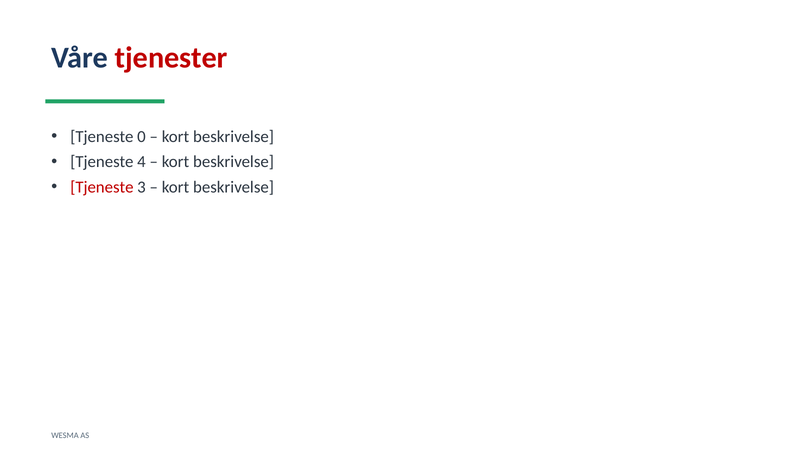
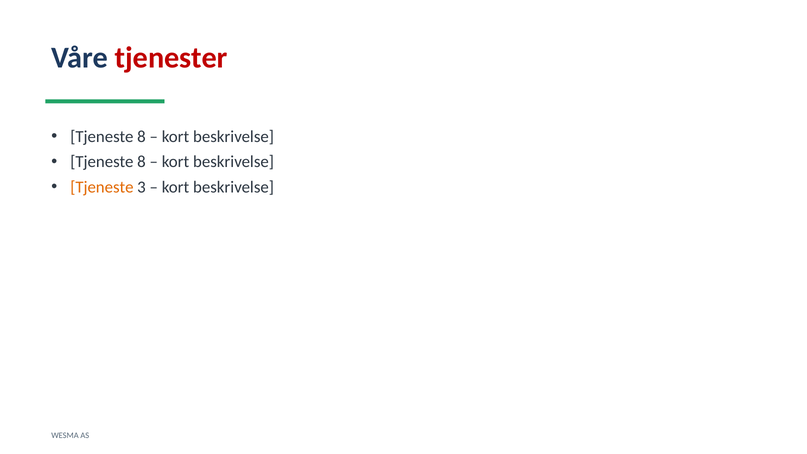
0 at (141, 137): 0 -> 8
4 at (141, 162): 4 -> 8
Tjeneste at (102, 187) colour: red -> orange
